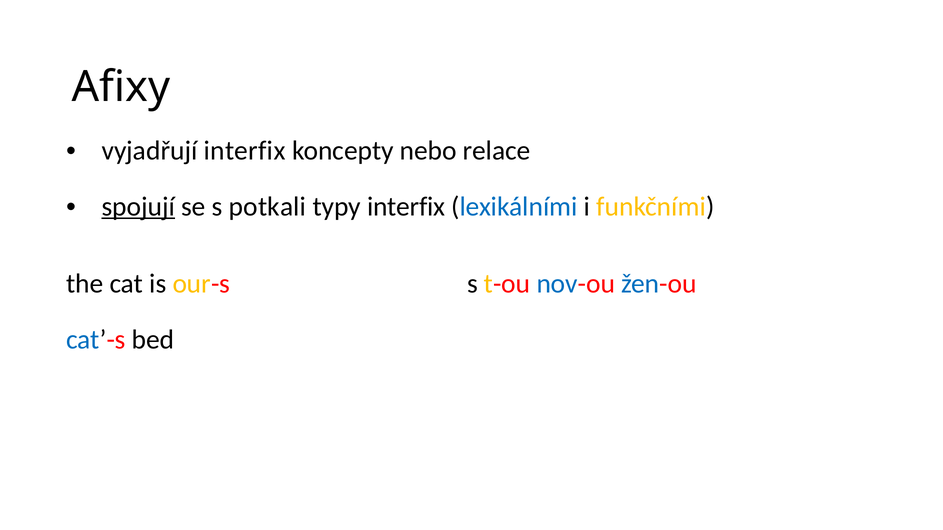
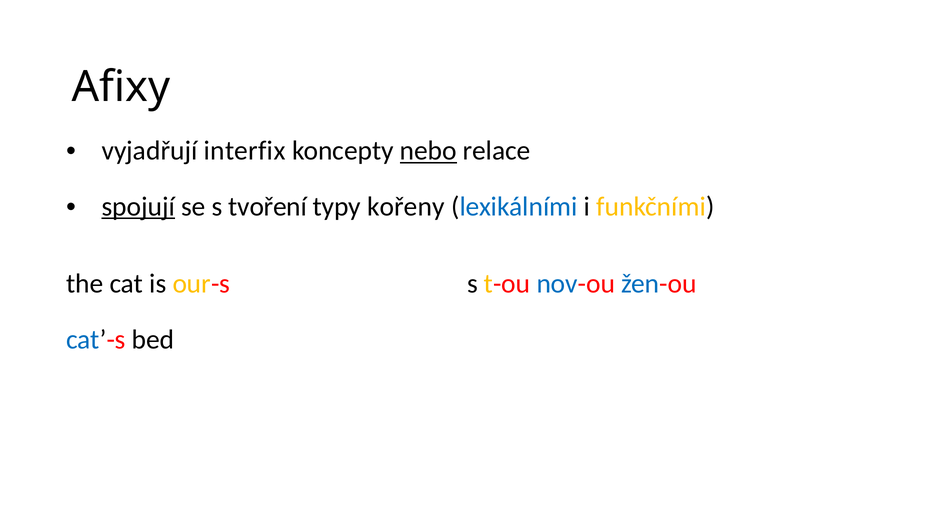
nebo underline: none -> present
potkali: potkali -> tvoření
typy interfix: interfix -> kořeny
